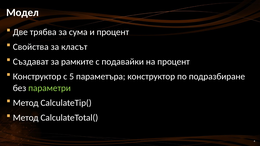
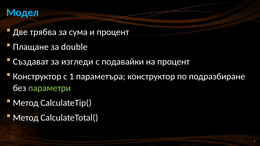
Модел colour: white -> light blue
Свойства: Свойства -> Плащане
класът: класът -> double
рамките: рамките -> изгледи
5: 5 -> 1
